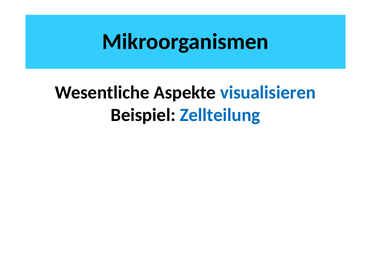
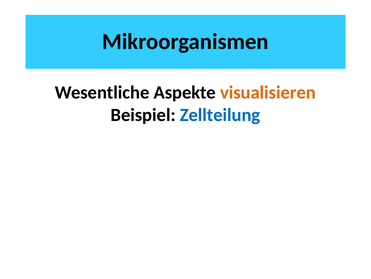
visualisieren colour: blue -> orange
